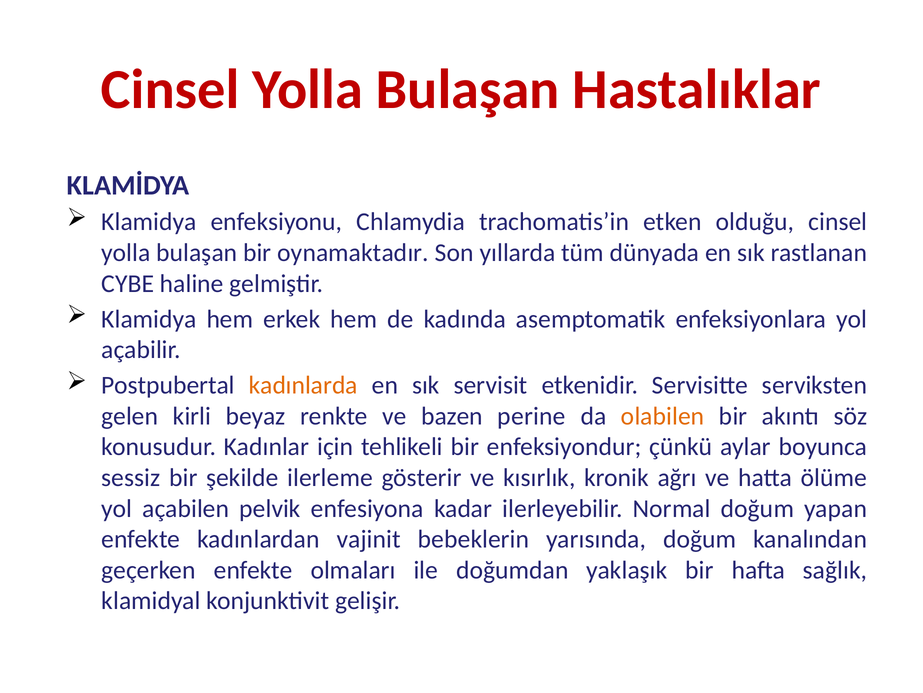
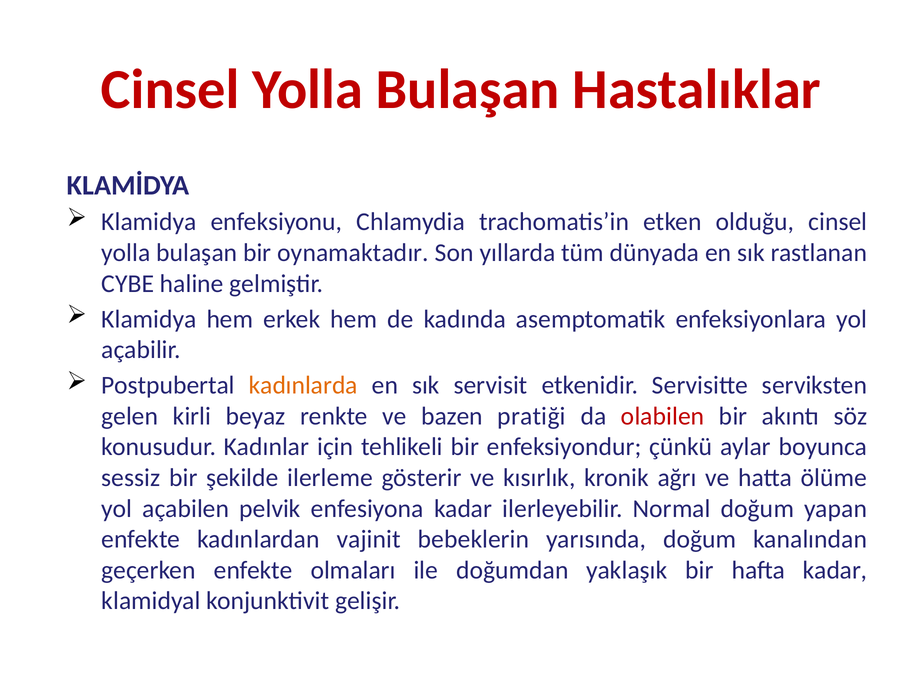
perine: perine -> pratiği
olabilen colour: orange -> red
hafta sağlık: sağlık -> kadar
